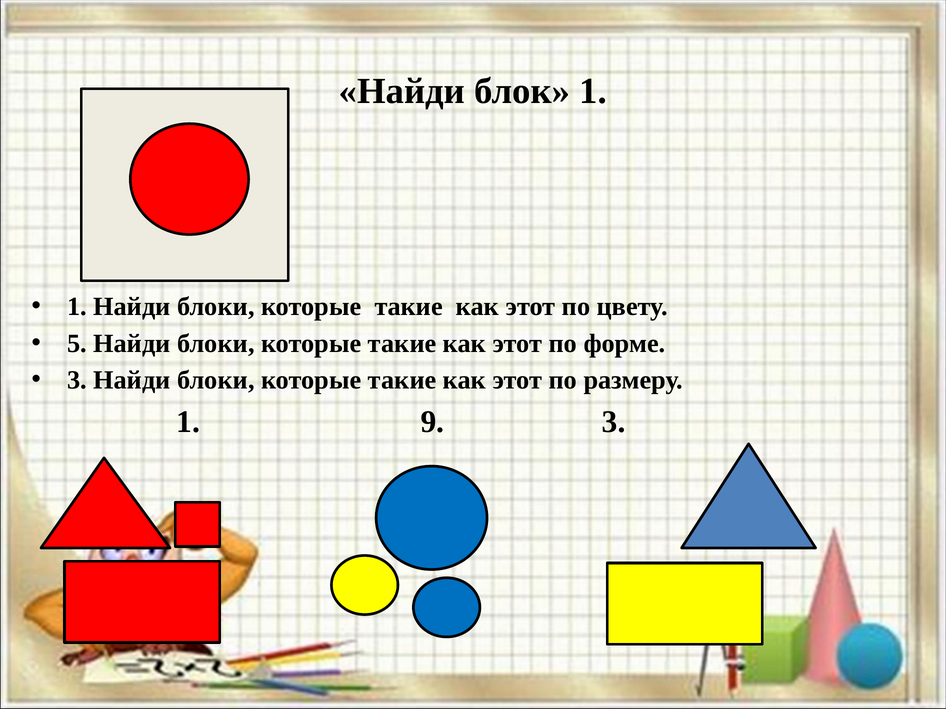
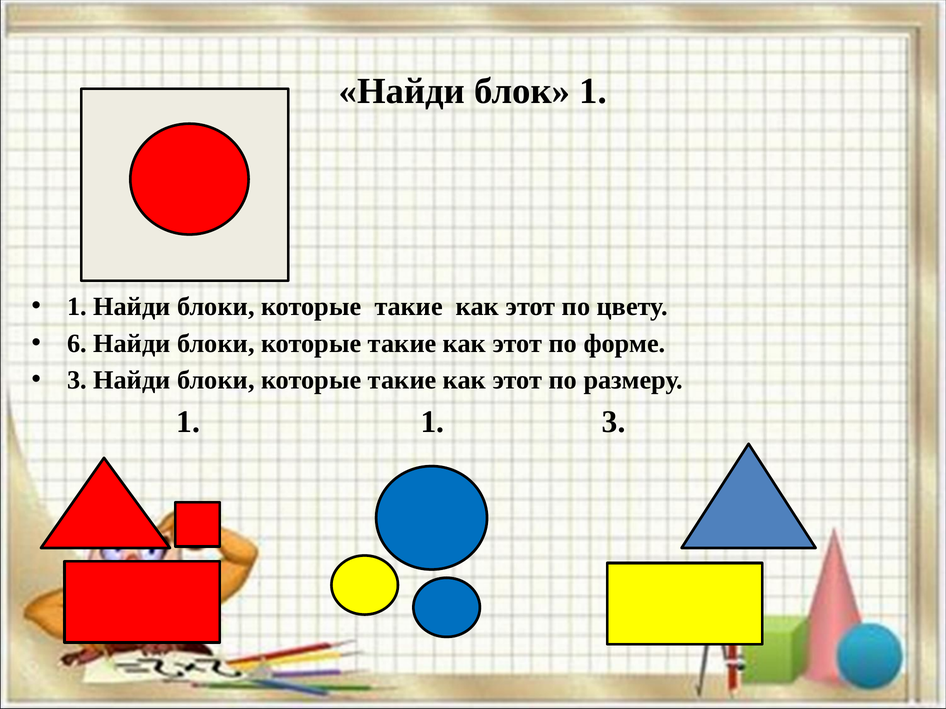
5: 5 -> 6
1 9: 9 -> 1
